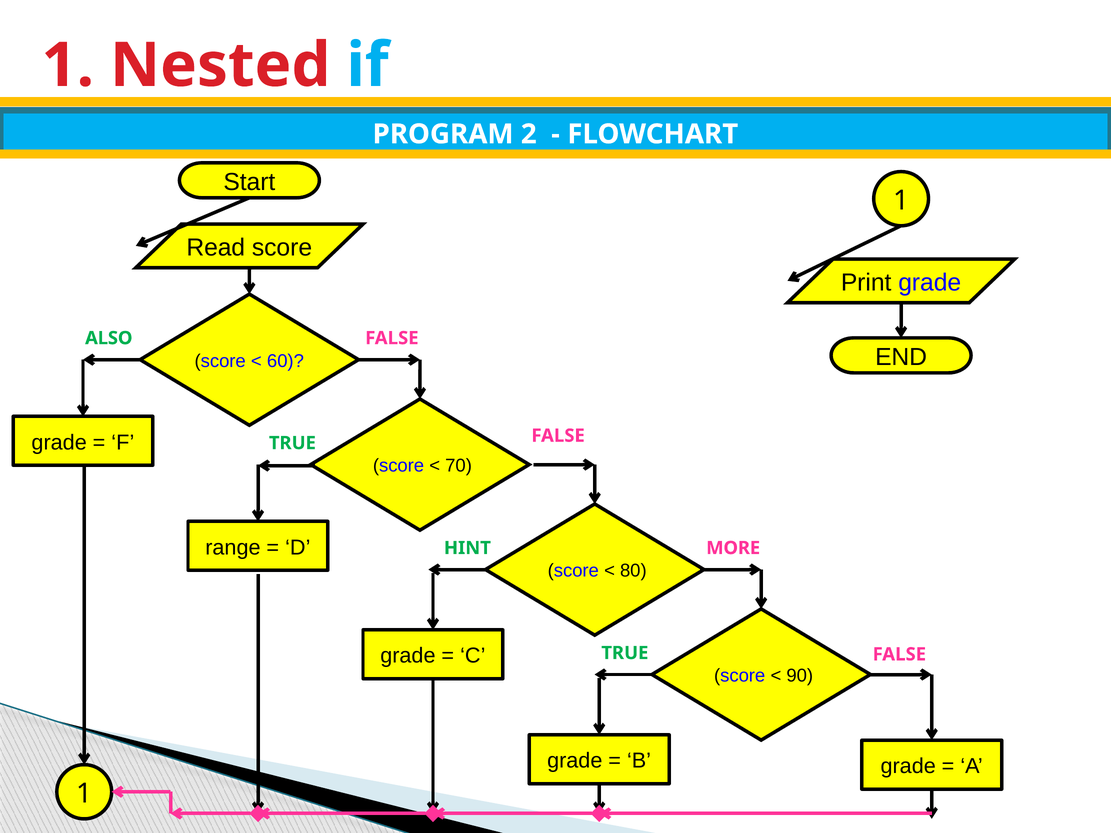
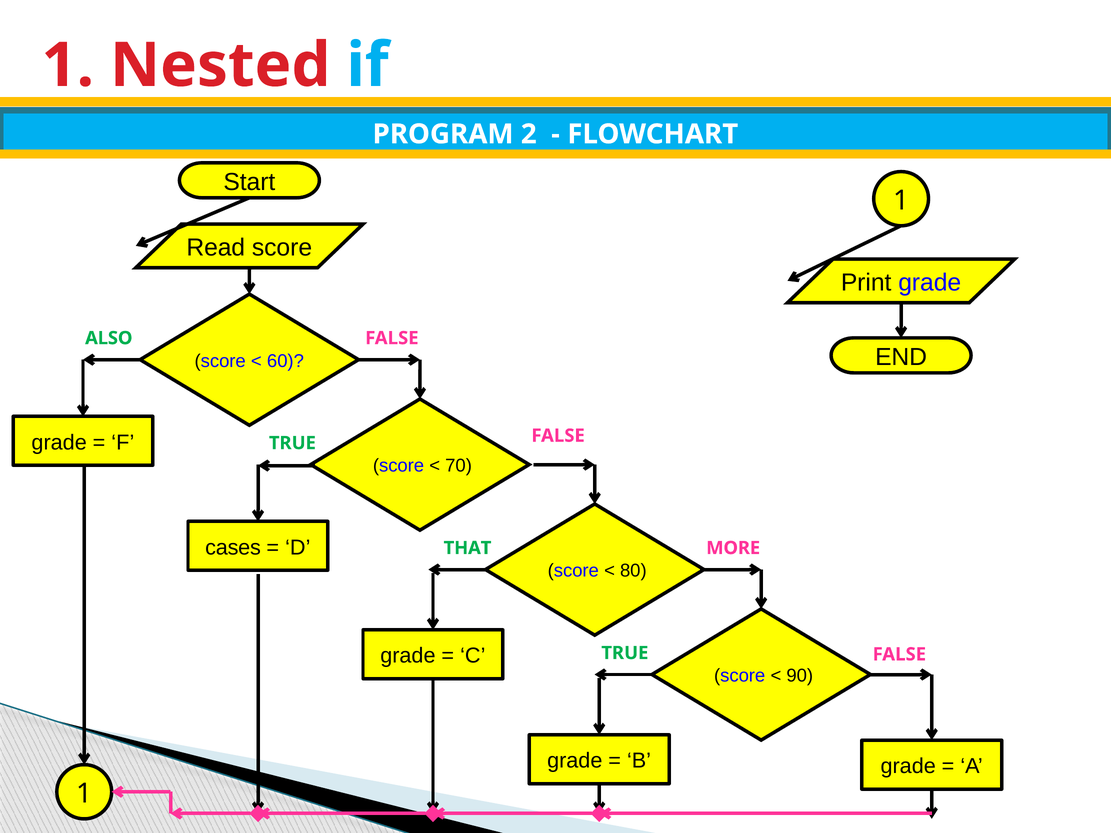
range: range -> cases
HINT: HINT -> THAT
